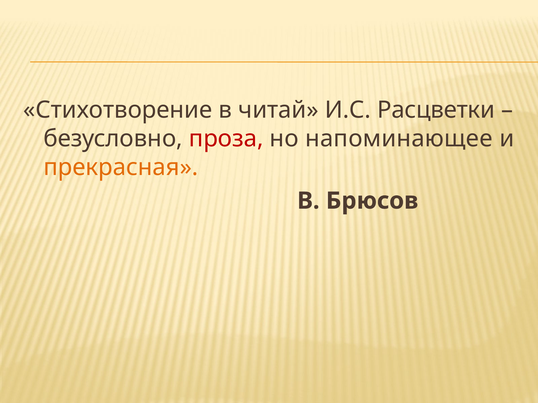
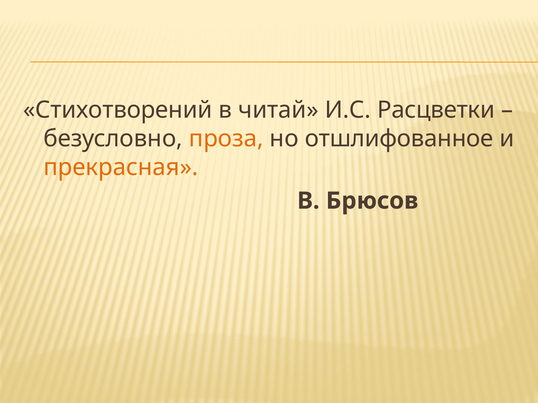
Стихотворение: Стихотворение -> Стихотворений
проза colour: red -> orange
напоминающее: напоминающее -> отшлифованное
